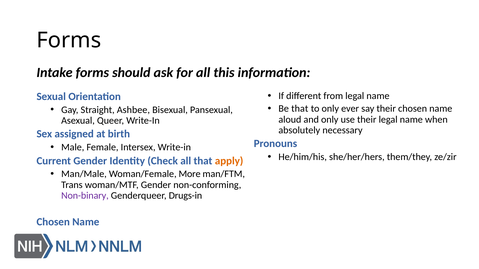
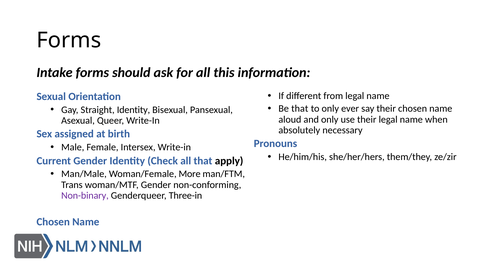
Straight Ashbee: Ashbee -> Identity
apply colour: orange -> black
Drugs-in: Drugs-in -> Three-in
